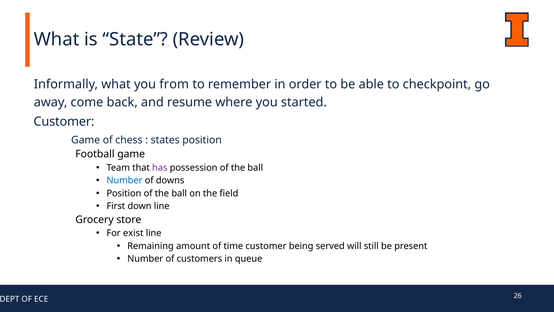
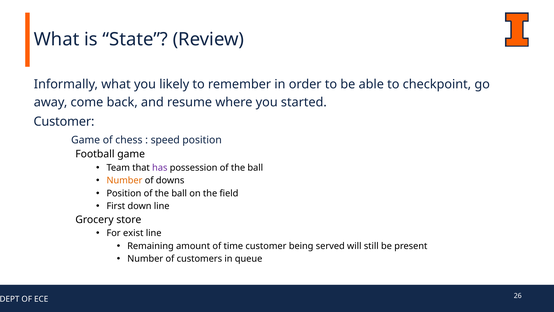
from: from -> likely
states: states -> speed
Number at (124, 180) colour: blue -> orange
